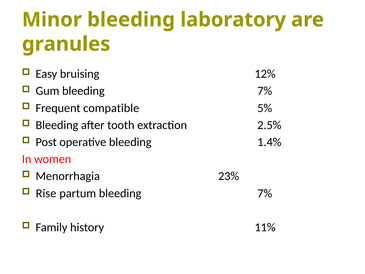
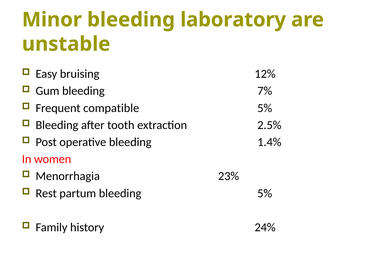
granules: granules -> unstable
Rise: Rise -> Rest
partum bleeding 7%: 7% -> 5%
11%: 11% -> 24%
